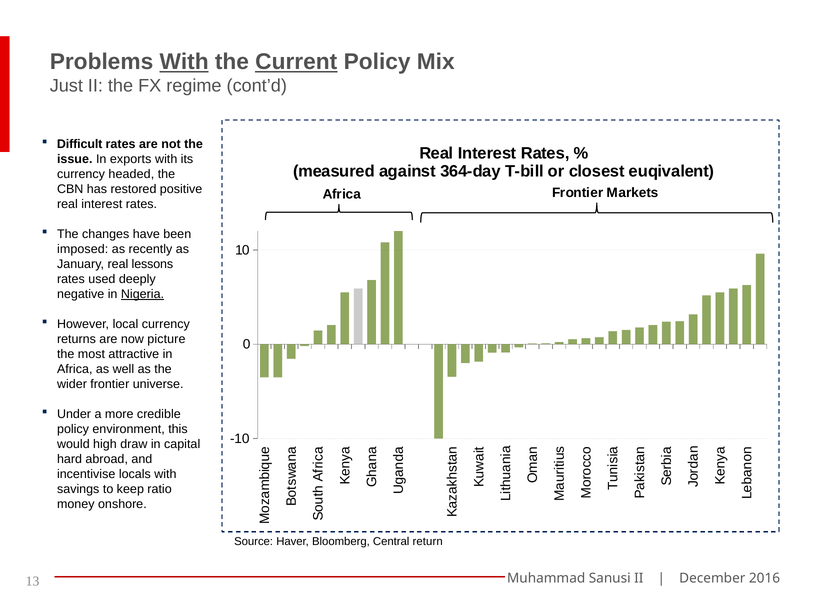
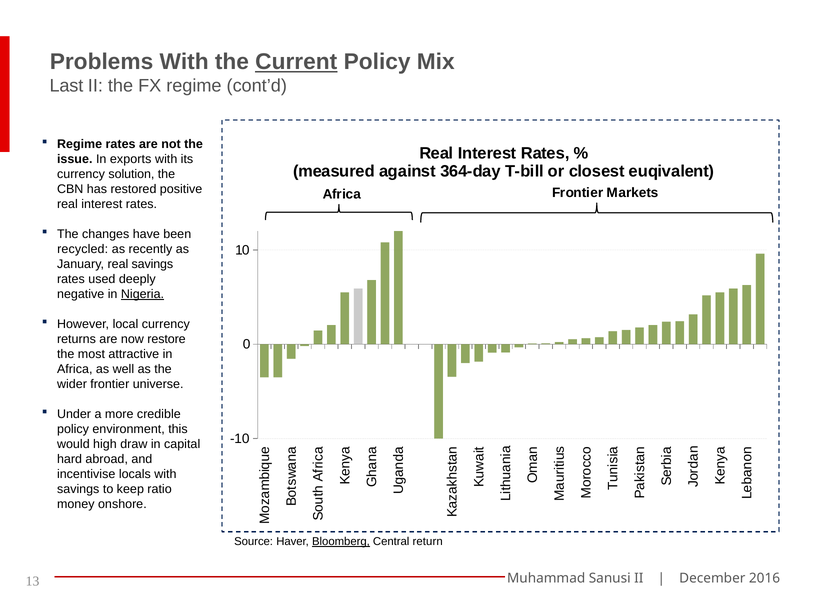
With at (184, 62) underline: present -> none
Just: Just -> Last
Difficult at (80, 144): Difficult -> Regime
headed: headed -> solution
imposed: imposed -> recycled
real lessons: lessons -> savings
picture: picture -> restore
Bloomberg underline: none -> present
